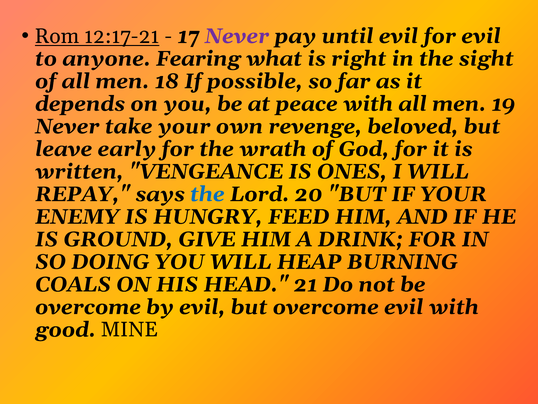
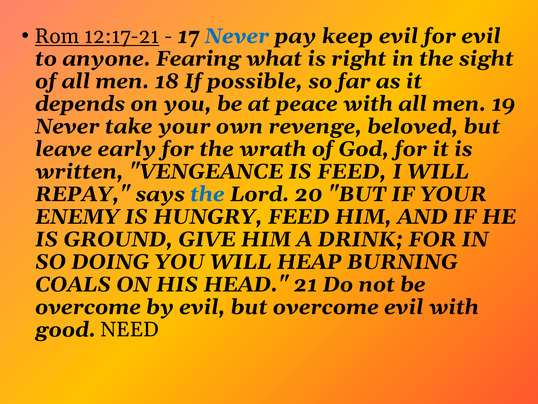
Never at (237, 36) colour: purple -> blue
until: until -> keep
IS ONES: ONES -> FEED
MINE: MINE -> NEED
